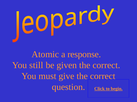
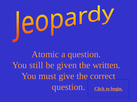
a response: response -> question
given the correct: correct -> written
